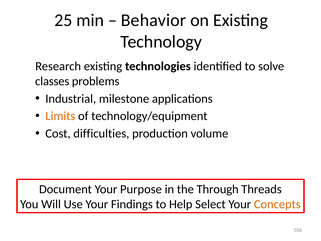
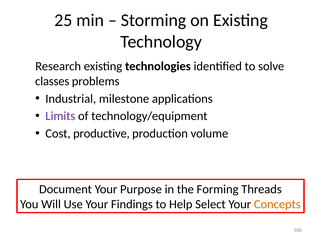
Behavior: Behavior -> Storming
Limits colour: orange -> purple
difficulties: difficulties -> productive
Through: Through -> Forming
